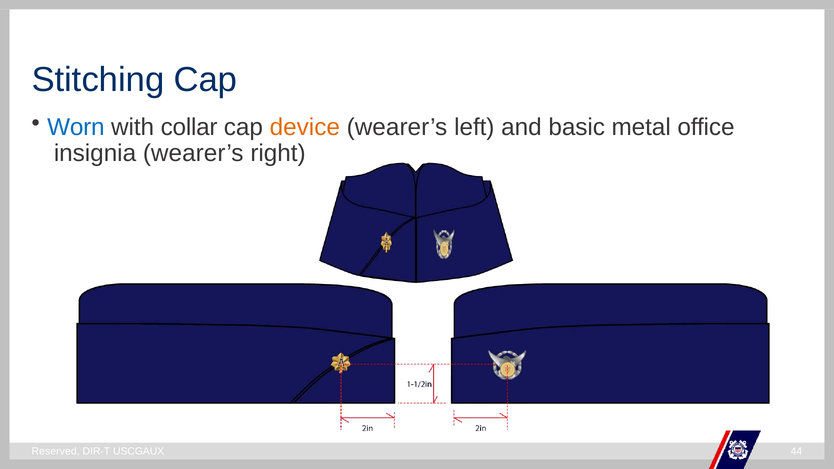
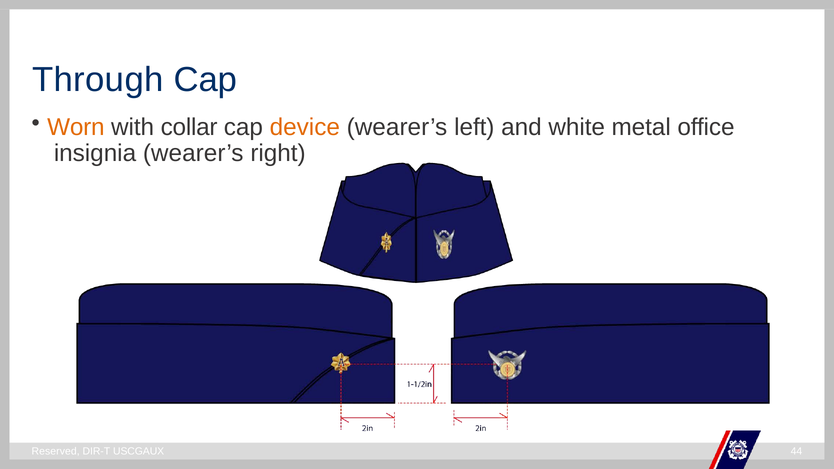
Stitching: Stitching -> Through
Worn colour: blue -> orange
basic: basic -> white
